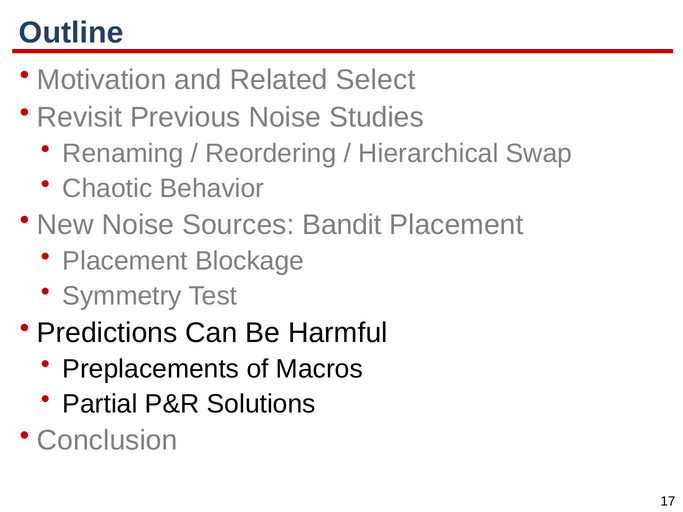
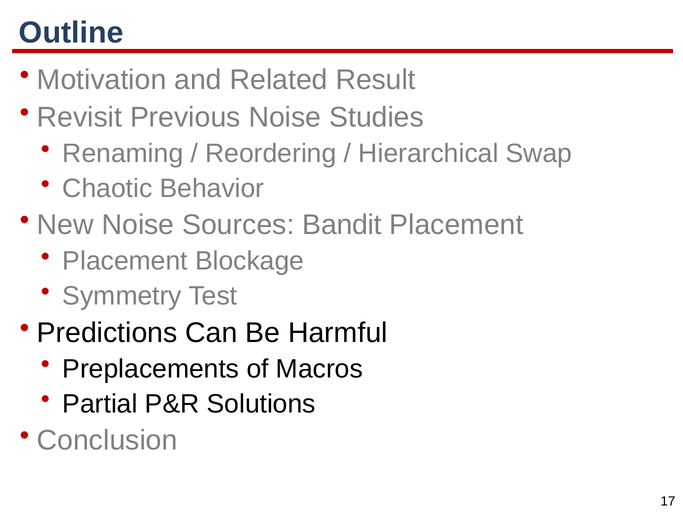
Select: Select -> Result
